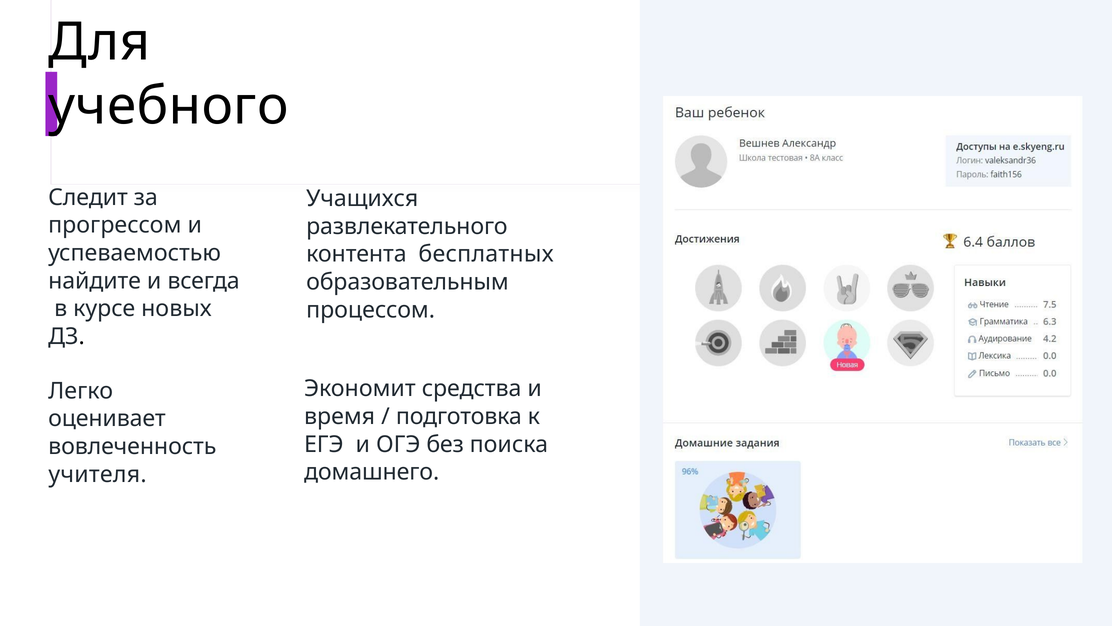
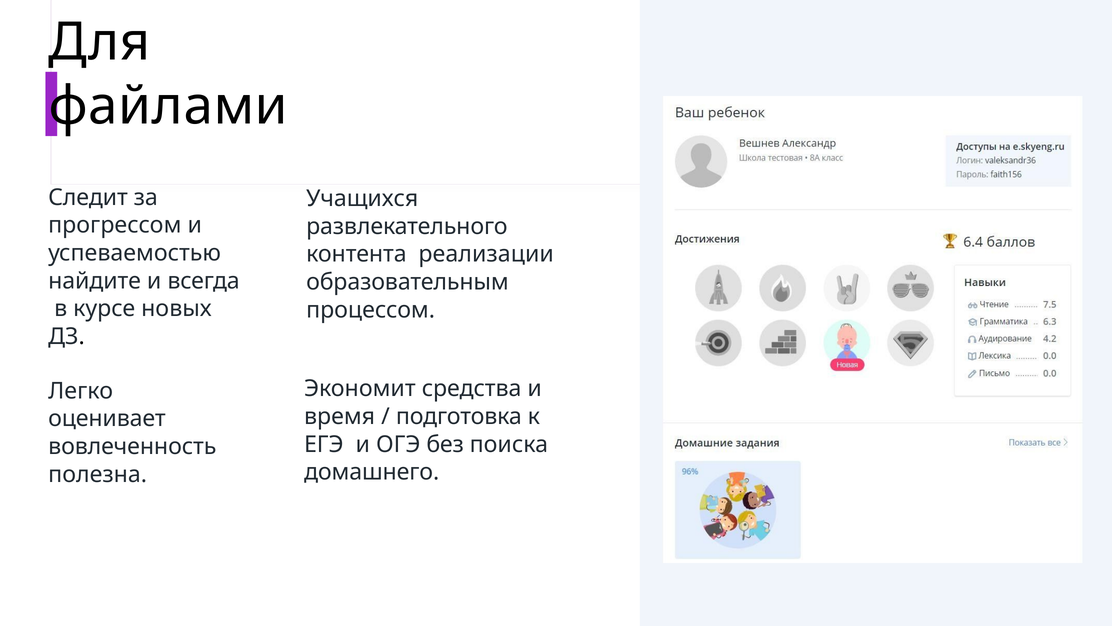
учебного: учебного -> файлами
бесплатных: бесплатных -> реализации
учителя: учителя -> полезна
